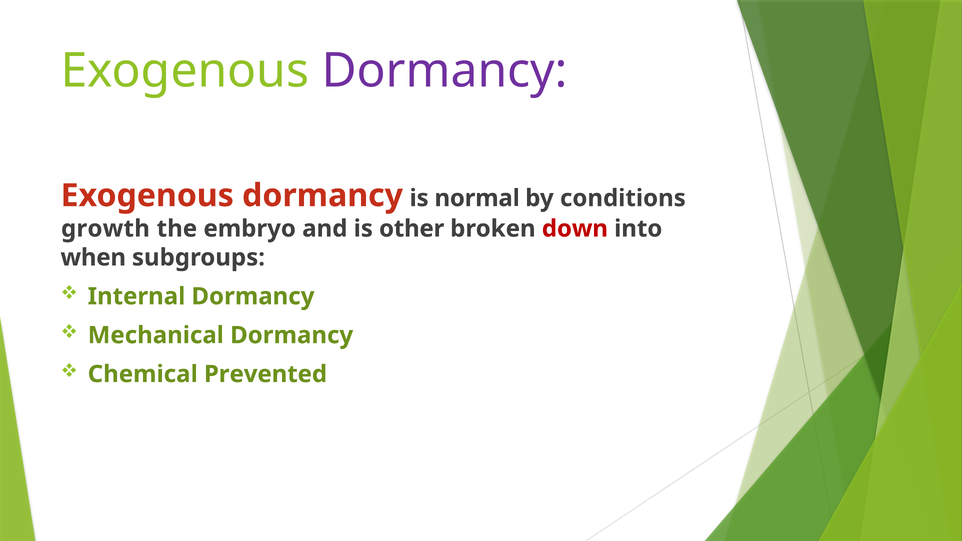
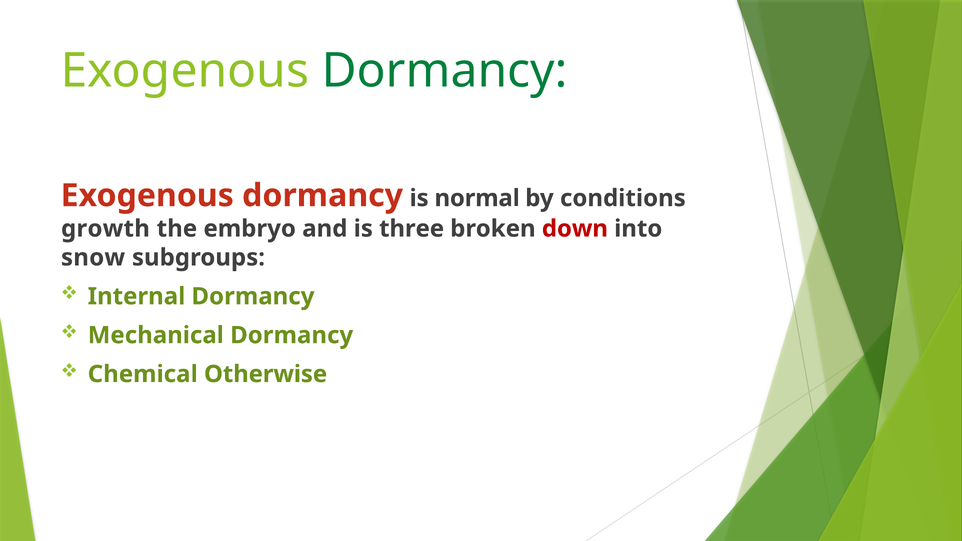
Dormancy at (445, 71) colour: purple -> green
other: other -> three
when: when -> snow
Prevented: Prevented -> Otherwise
